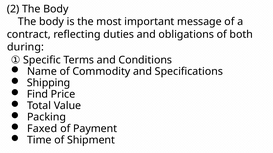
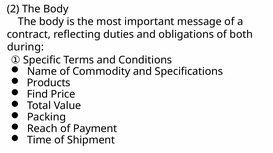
Shipping: Shipping -> Products
Faxed: Faxed -> Reach
